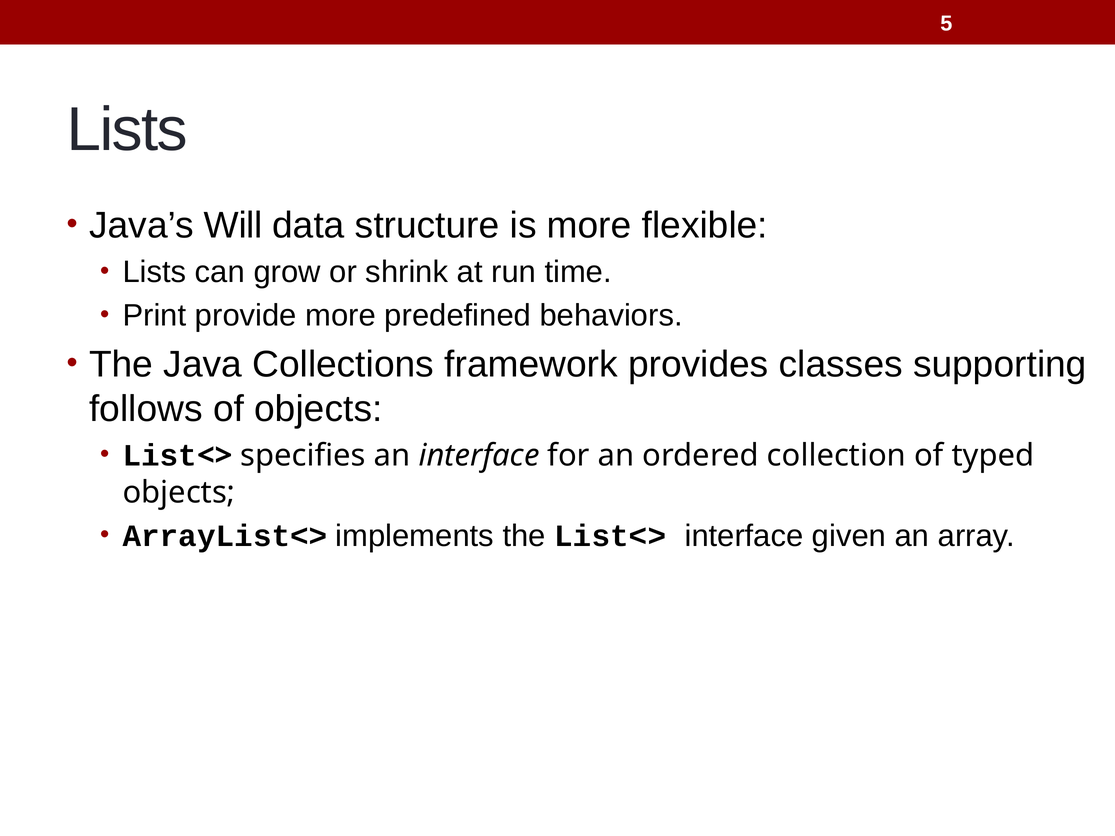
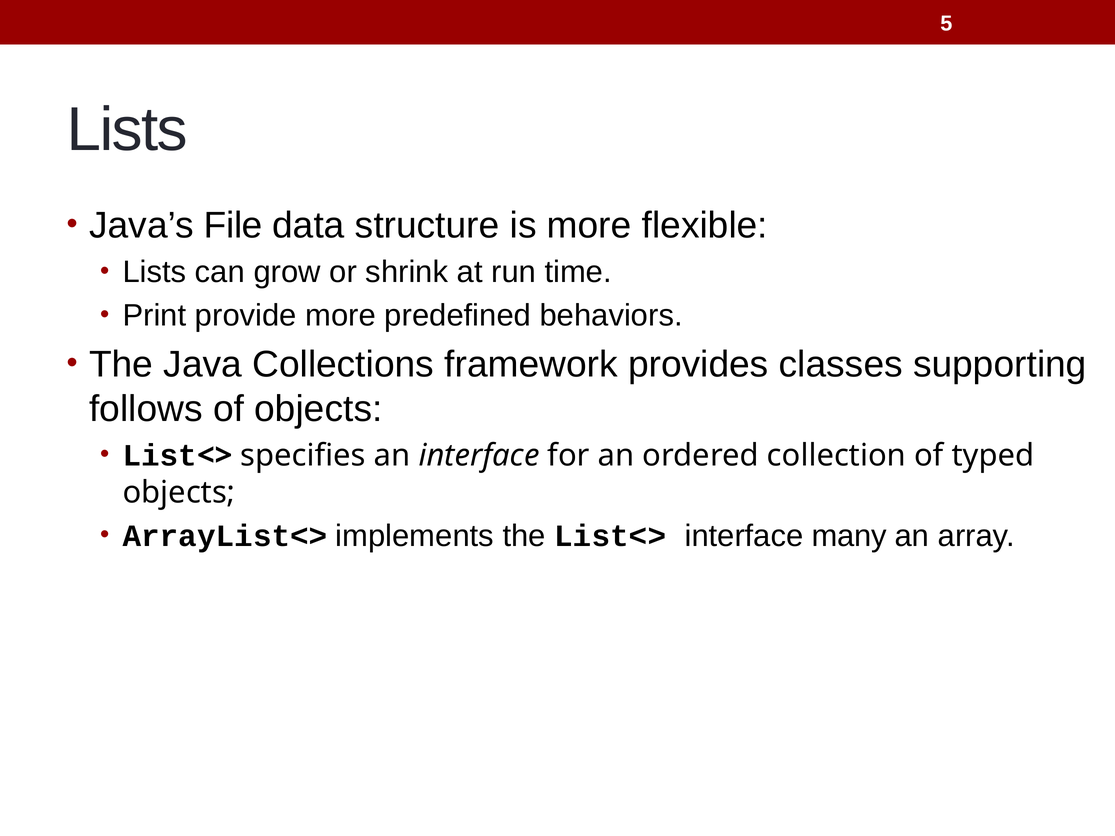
Will: Will -> File
given: given -> many
